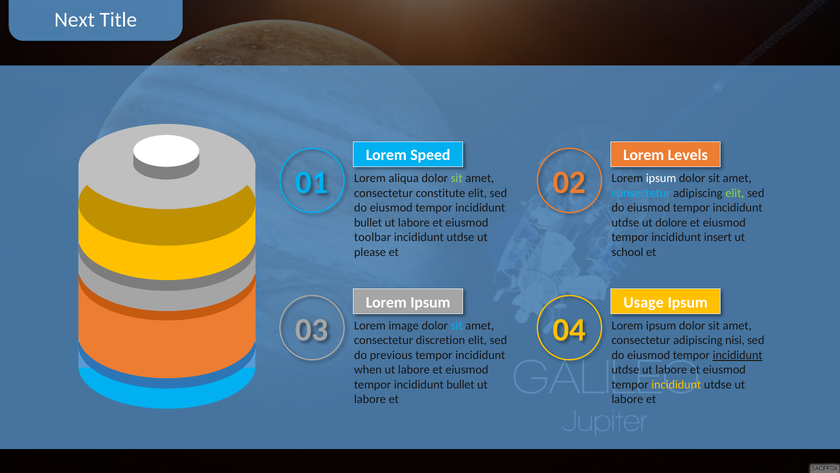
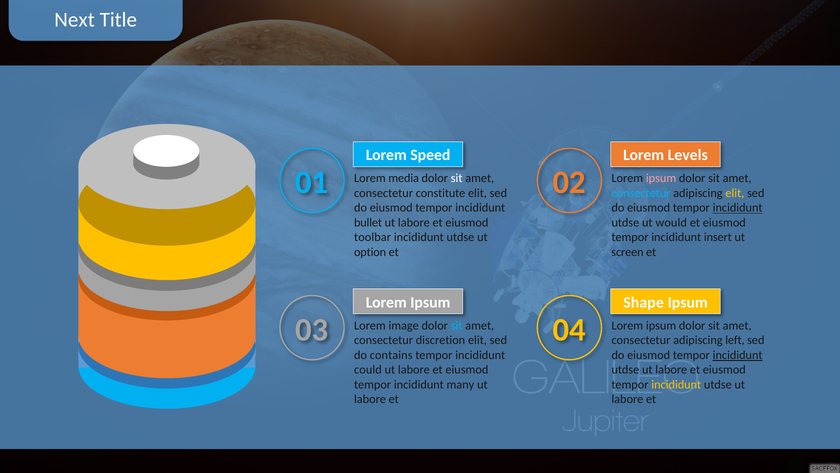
aliqua: aliqua -> media
sit at (457, 178) colour: light green -> white
ipsum at (661, 178) colour: white -> pink
elit at (735, 193) colour: light green -> yellow
incididunt at (738, 208) underline: none -> present
dolore: dolore -> would
please: please -> option
school: school -> screen
Usage: Usage -> Shape
nisi: nisi -> left
previous: previous -> contains
when: when -> could
bullet at (460, 384): bullet -> many
